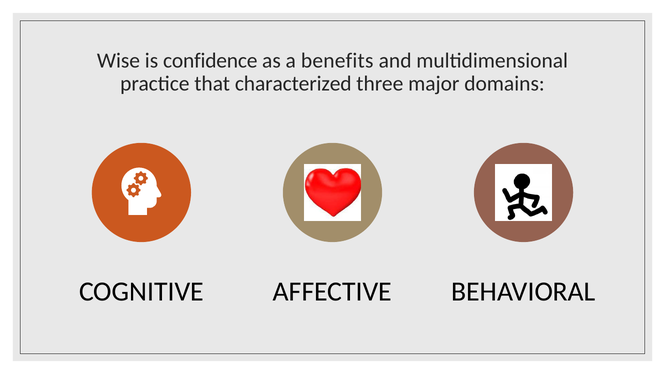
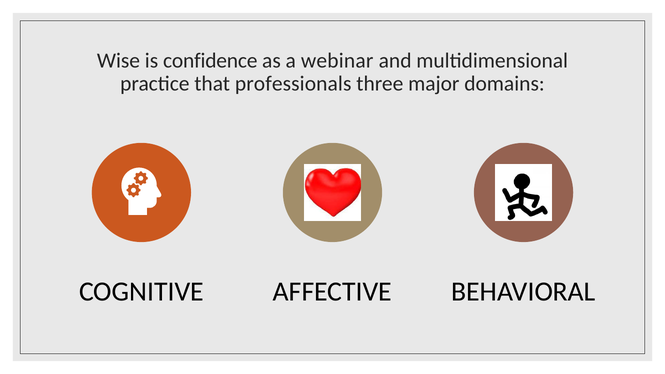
benefits: benefits -> webinar
characterized: characterized -> professionals
